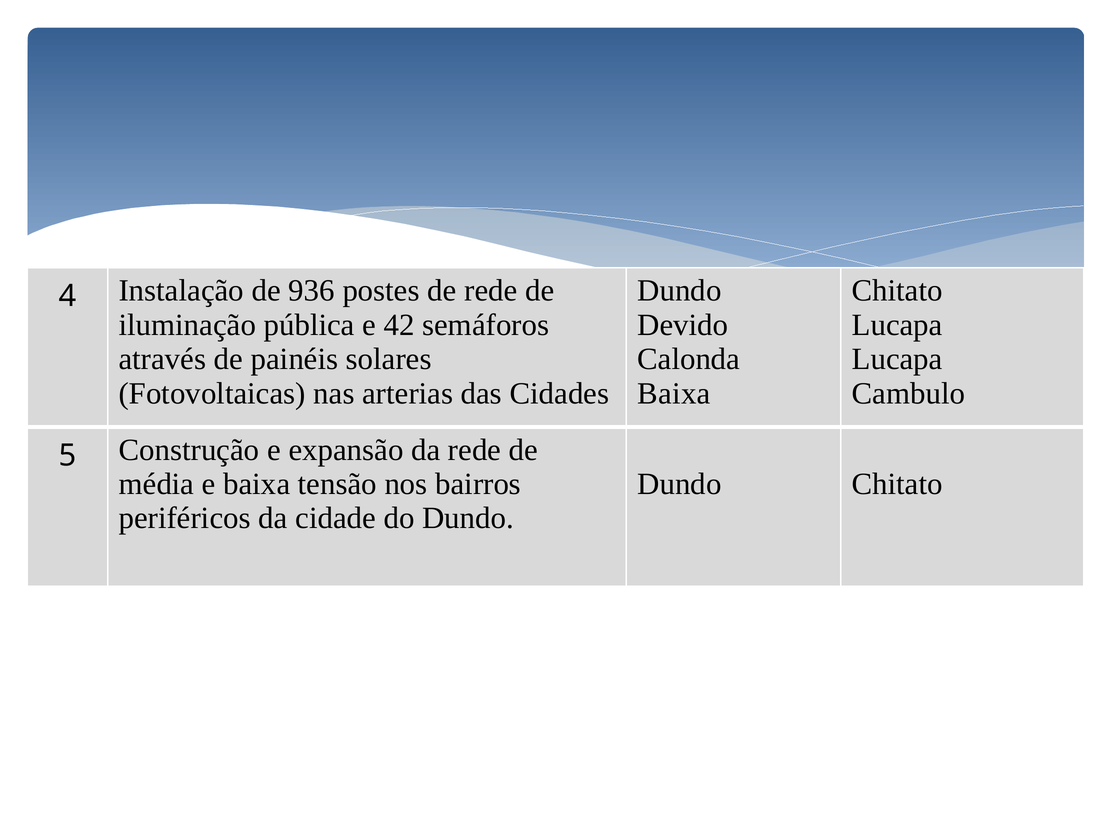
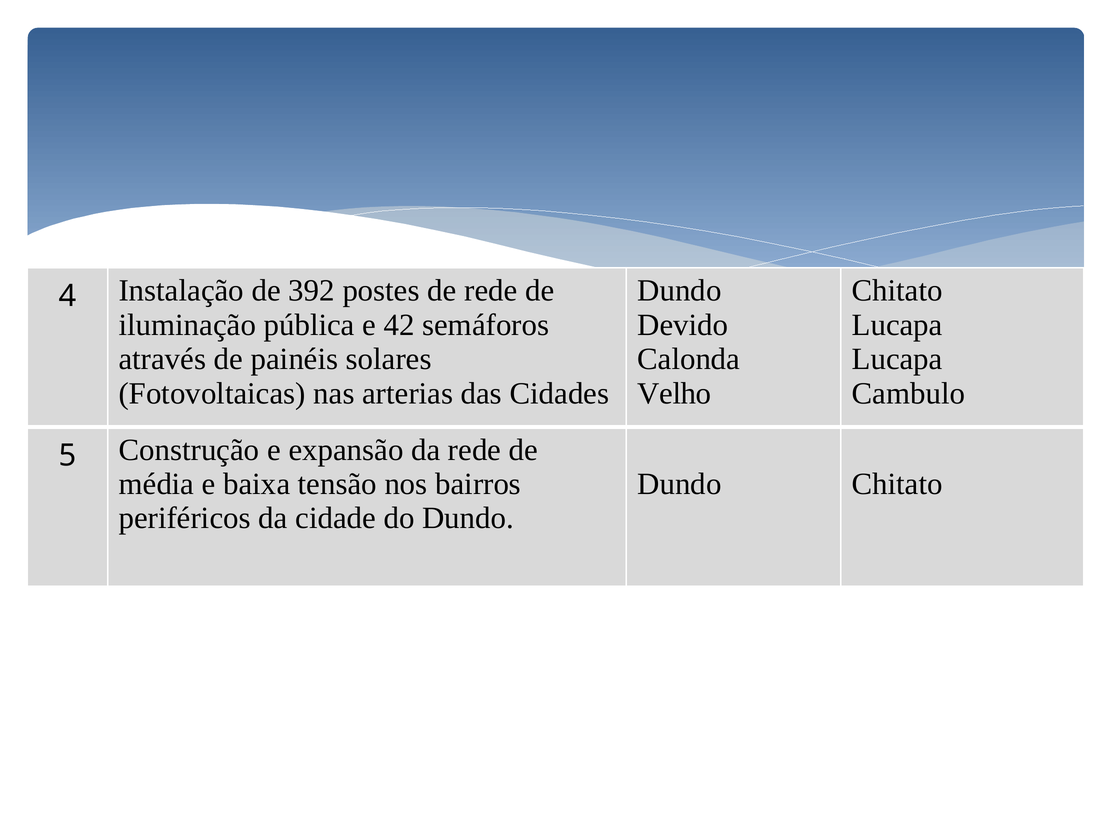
936: 936 -> 392
Baixa at (674, 393): Baixa -> Velho
